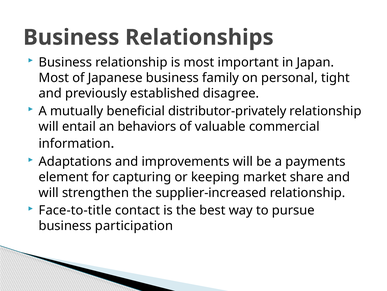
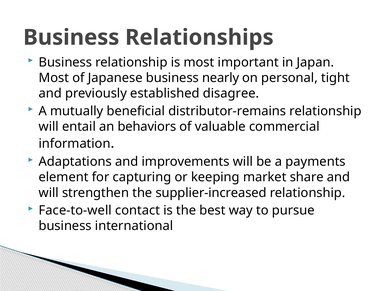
family: family -> nearly
distributor-privately: distributor-privately -> distributor-remains
Face-to-title: Face-to-title -> Face-to-well
participation: participation -> international
